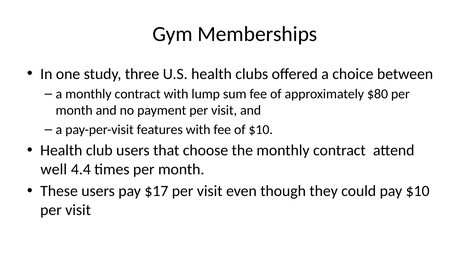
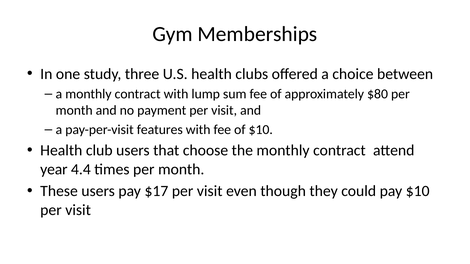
well: well -> year
